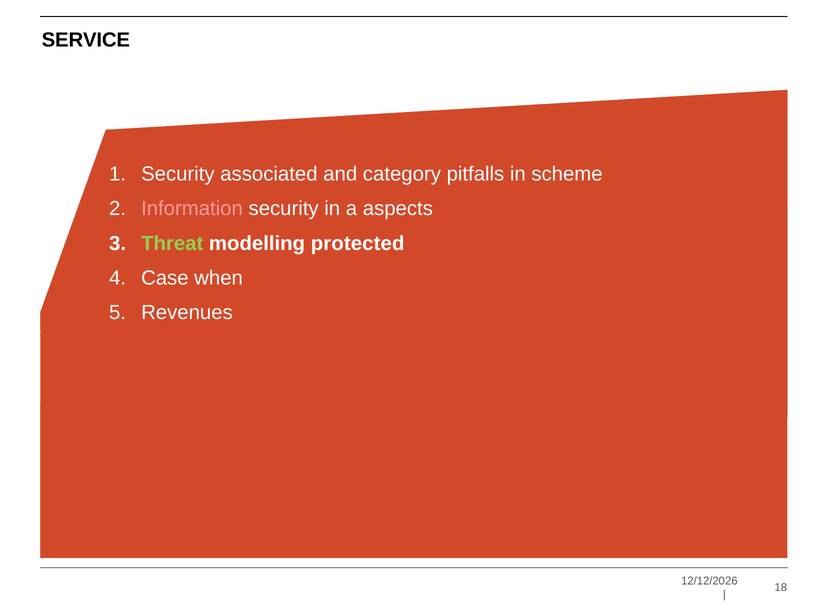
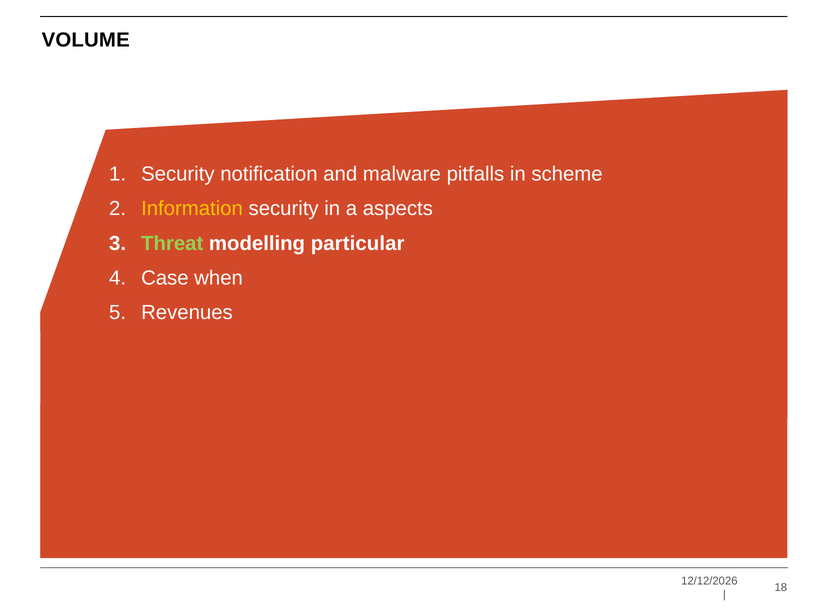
SERVICE: SERVICE -> VOLUME
associated: associated -> notification
category: category -> malware
Information colour: pink -> yellow
protected: protected -> particular
